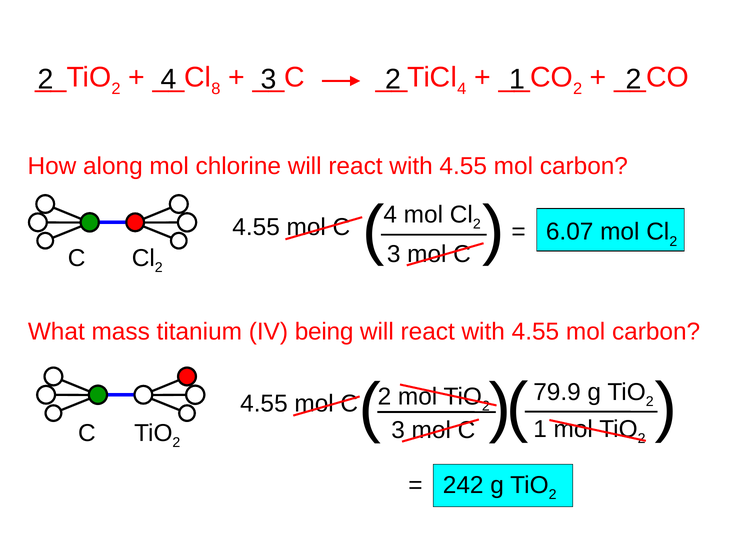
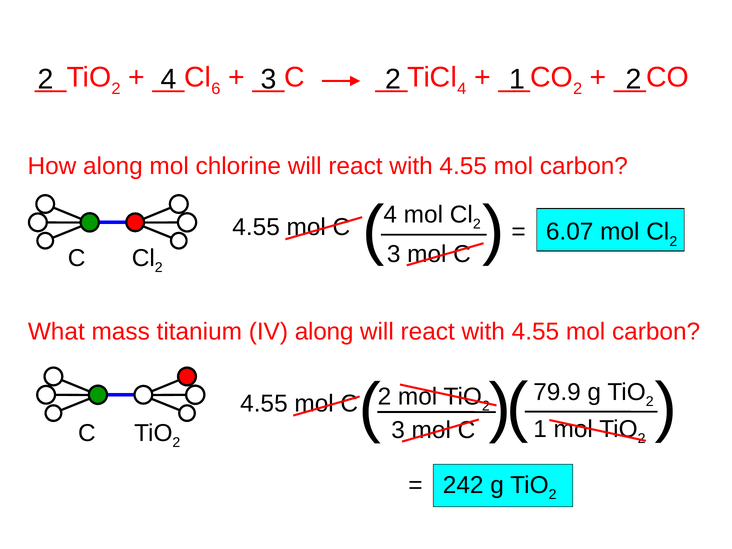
8: 8 -> 6
IV being: being -> along
